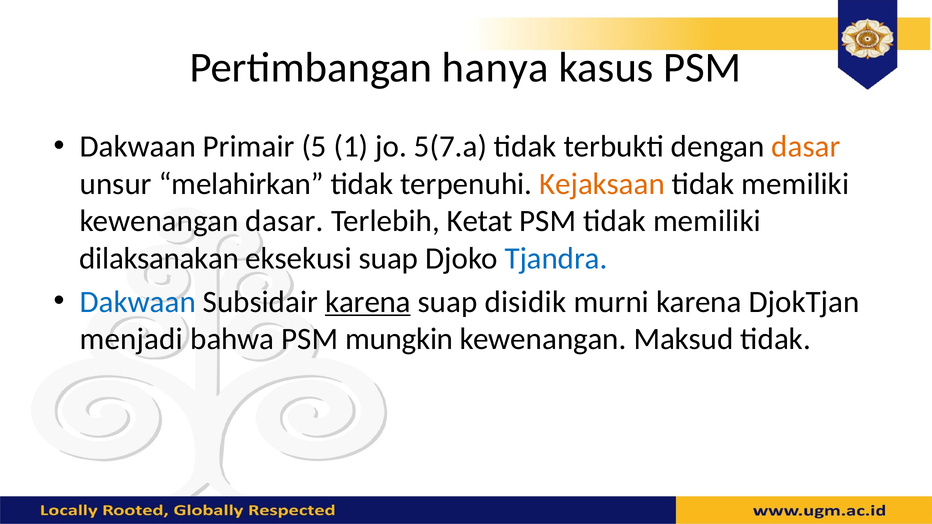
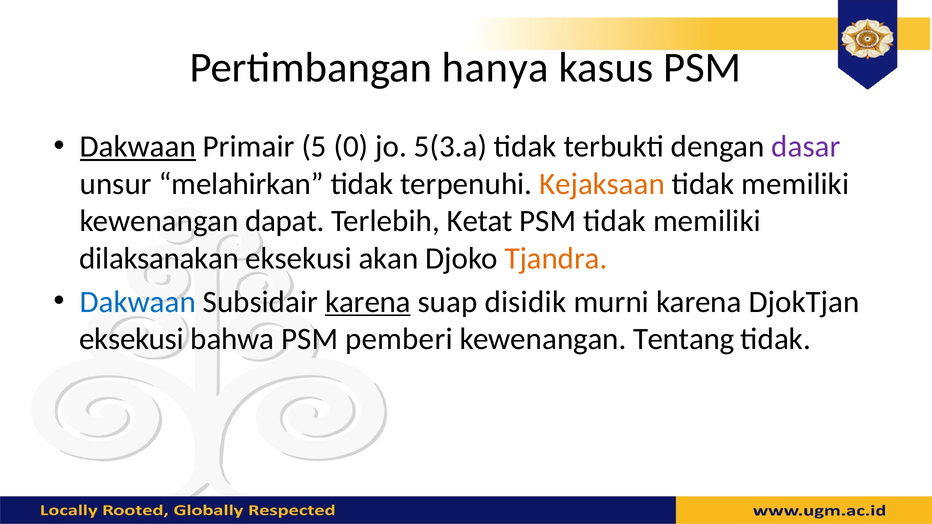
Dakwaan at (138, 147) underline: none -> present
1: 1 -> 0
5(7.a: 5(7.a -> 5(3.a
dasar at (806, 147) colour: orange -> purple
kewenangan dasar: dasar -> dapat
eksekusi suap: suap -> akan
Tjandra colour: blue -> orange
menjadi at (131, 339): menjadi -> eksekusi
mungkin: mungkin -> pemberi
Maksud: Maksud -> Tentang
